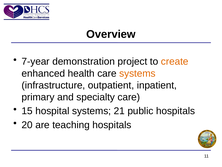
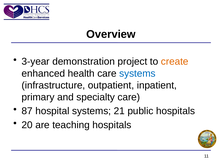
7-year: 7-year -> 3-year
systems at (137, 73) colour: orange -> blue
15: 15 -> 87
